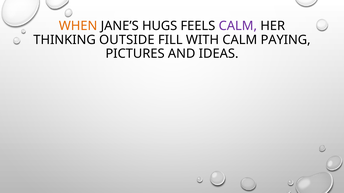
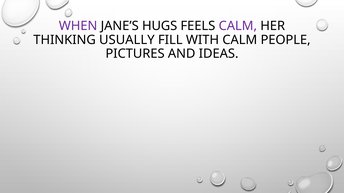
WHEN colour: orange -> purple
OUTSIDE: OUTSIDE -> USUALLY
PAYING: PAYING -> PEOPLE
